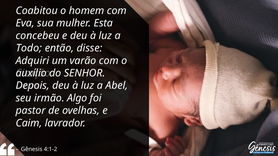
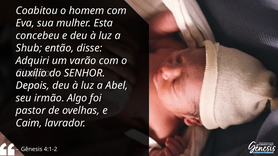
Todo: Todo -> Shub
